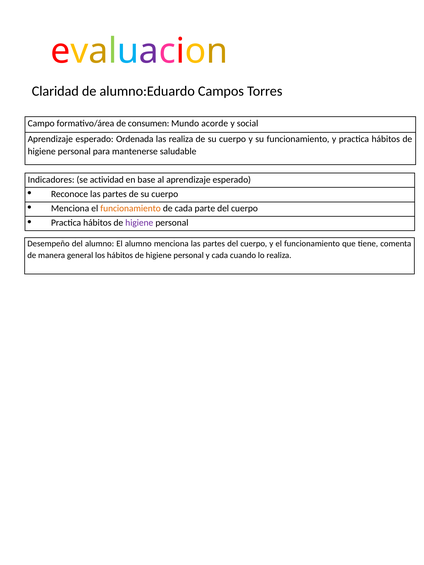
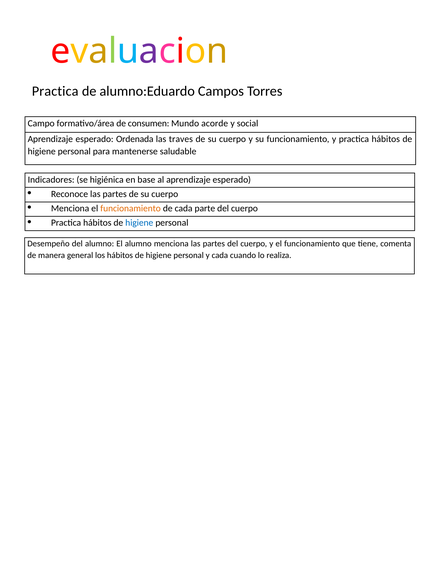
Claridad at (55, 91): Claridad -> Practica
las realiza: realiza -> traves
actividad: actividad -> higiénica
higiene at (139, 223) colour: purple -> blue
